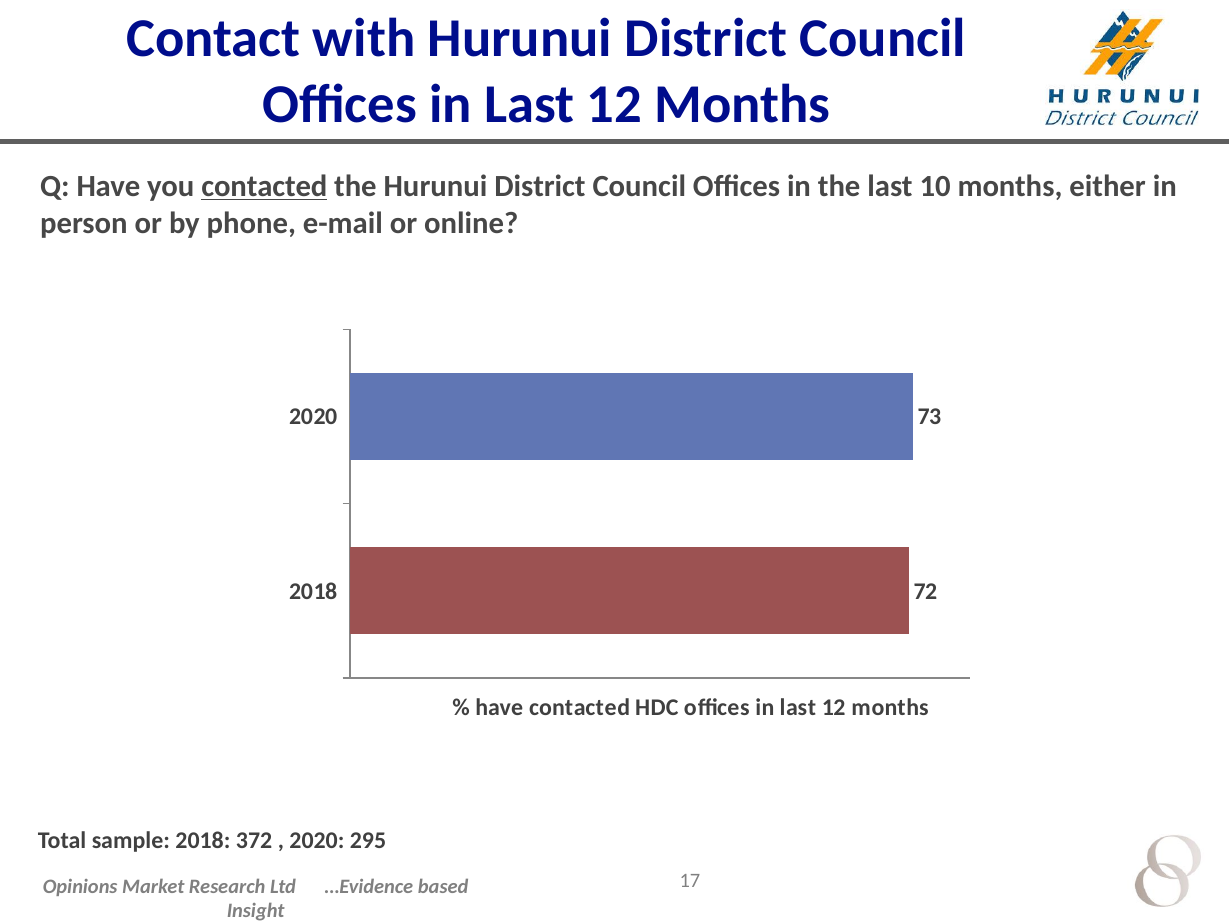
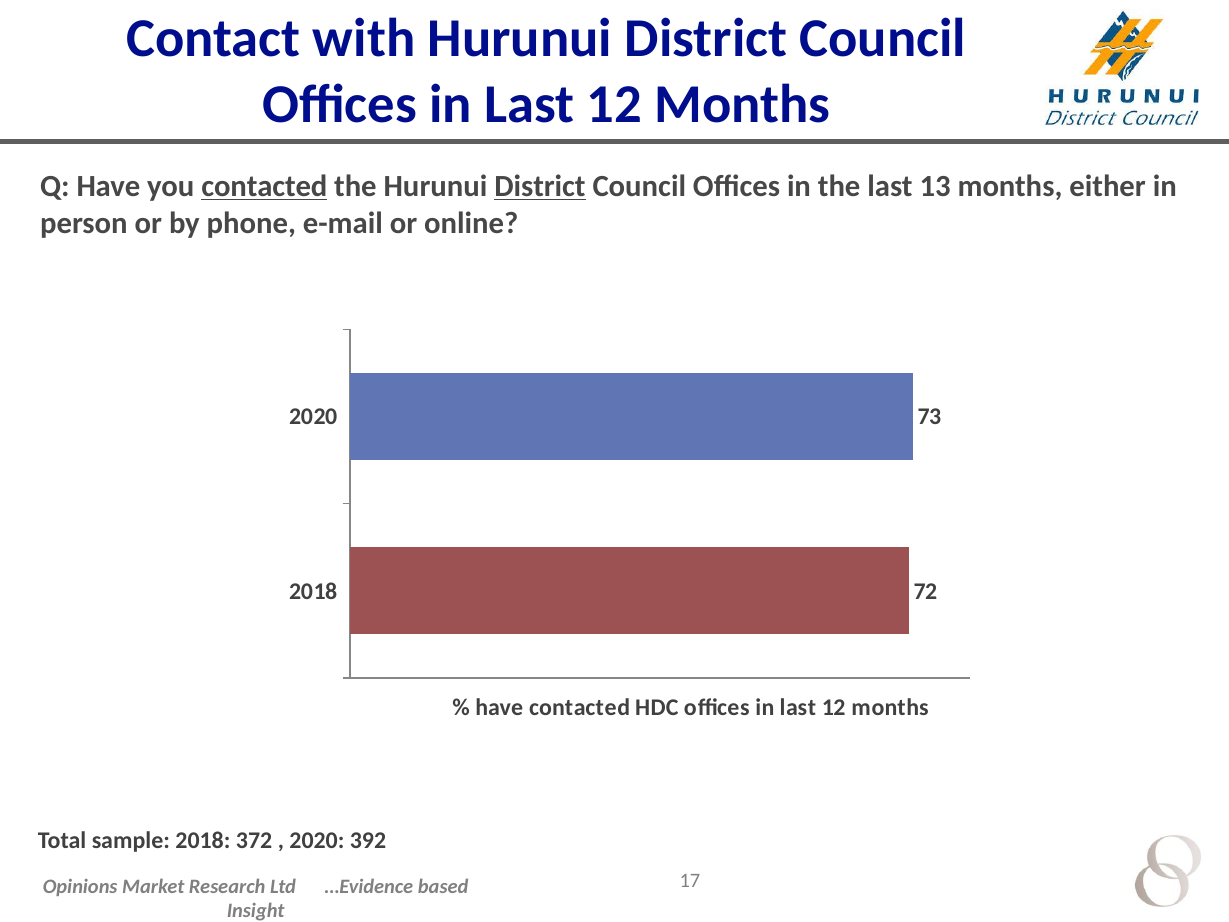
District at (540, 186) underline: none -> present
10: 10 -> 13
295: 295 -> 392
